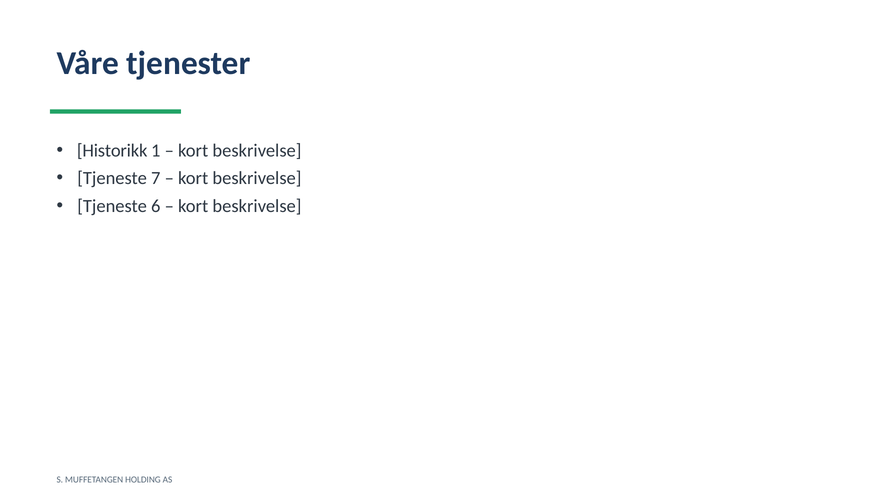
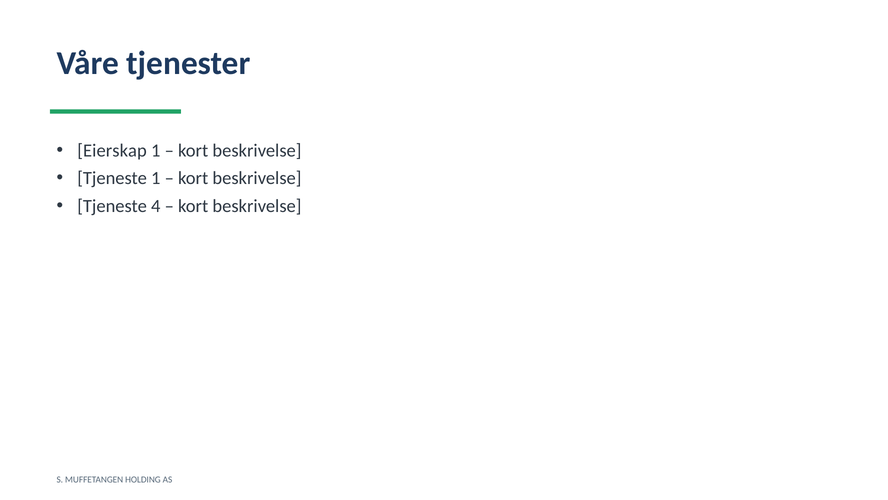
Historikk: Historikk -> Eierskap
Tjeneste 7: 7 -> 1
6: 6 -> 4
